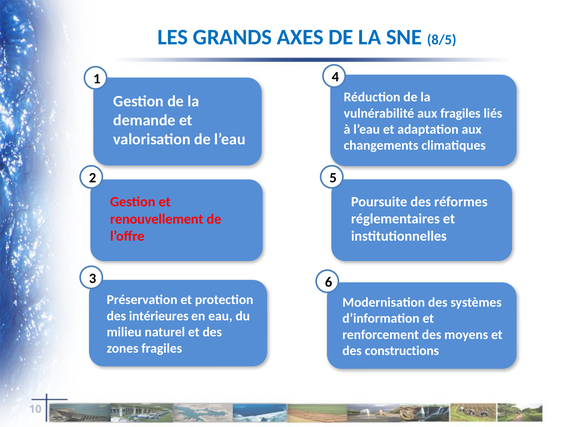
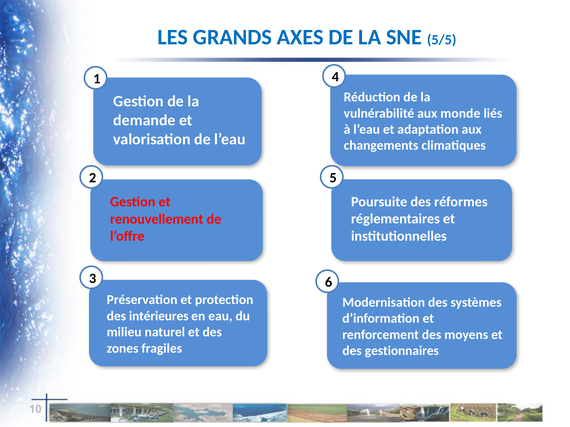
8/5: 8/5 -> 5/5
aux fragiles: fragiles -> monde
constructions: constructions -> gestionnaires
